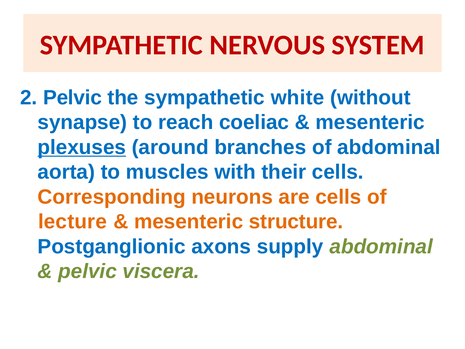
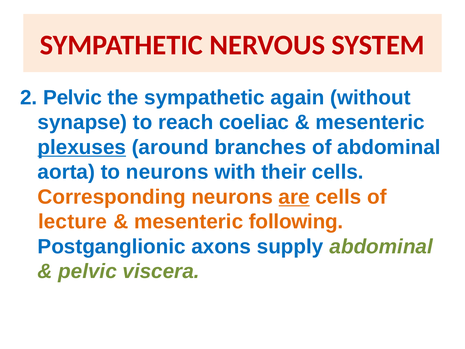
white: white -> again
to muscles: muscles -> neurons
are underline: none -> present
structure: structure -> following
